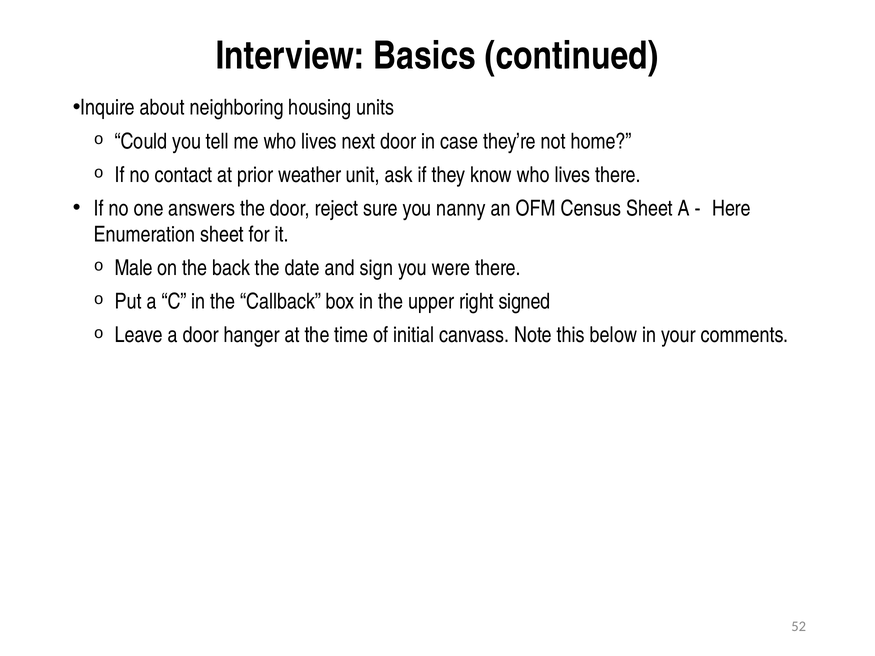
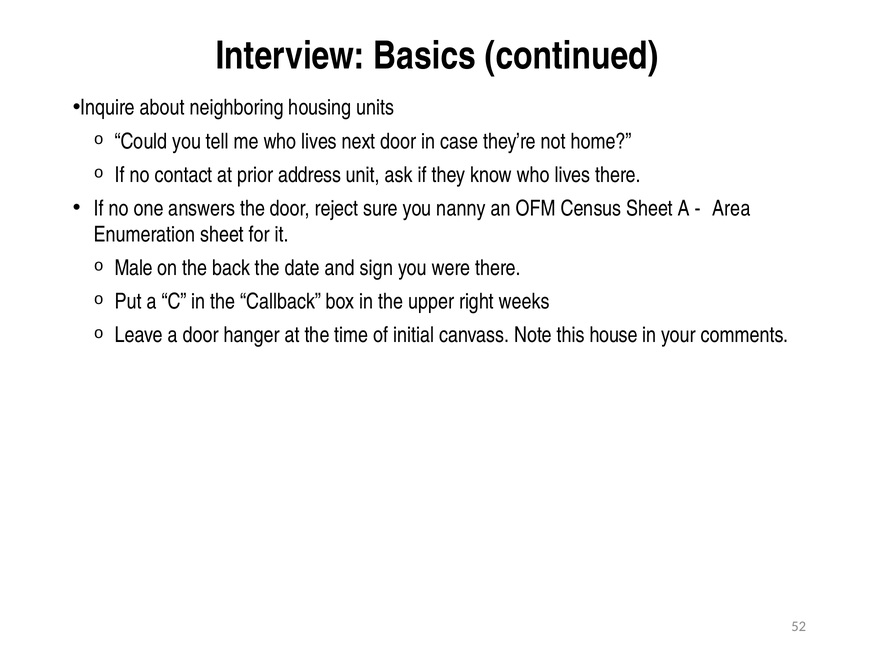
weather: weather -> address
Here: Here -> Area
signed: signed -> weeks
below: below -> house
